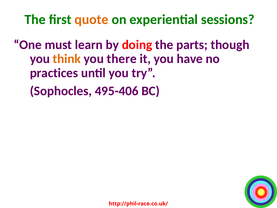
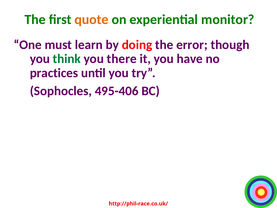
sessions: sessions -> monitor
parts: parts -> error
think colour: orange -> green
